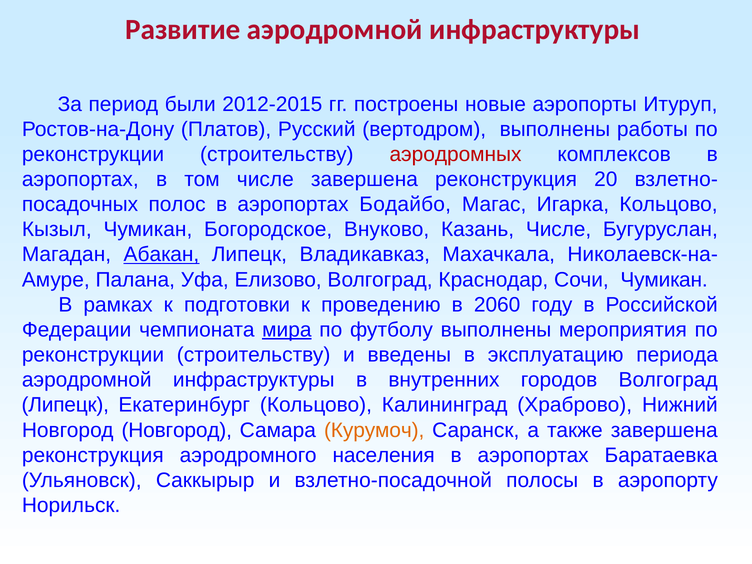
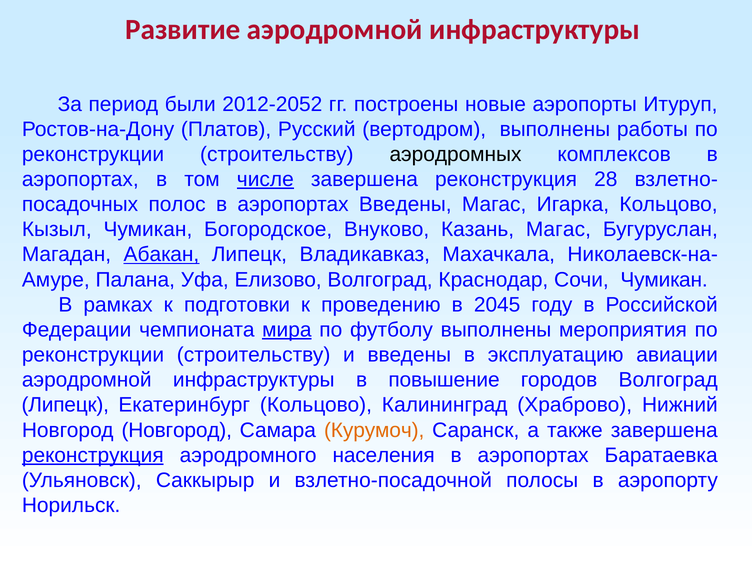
2012-2015: 2012-2015 -> 2012-2052
аэродромных colour: red -> black
числе at (265, 179) underline: none -> present
20: 20 -> 28
аэропортах Бодайбо: Бодайбо -> Введены
Казань Числе: Числе -> Магас
2060: 2060 -> 2045
периода: периода -> авиации
внутренних: внутренних -> повышение
реконструкция at (93, 455) underline: none -> present
